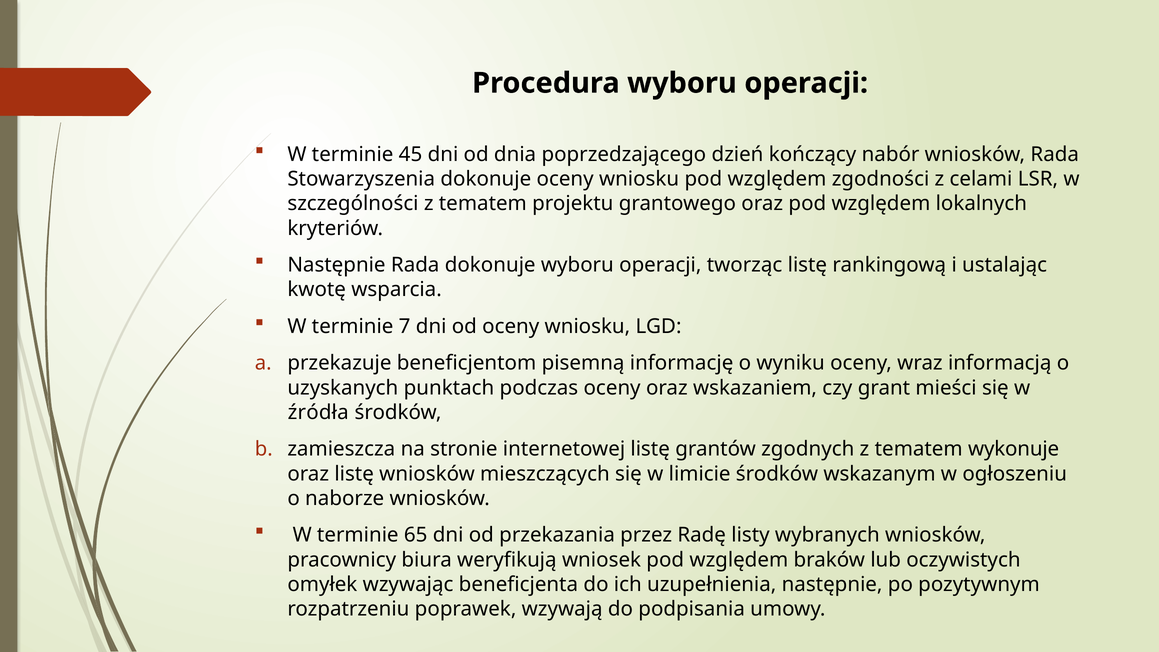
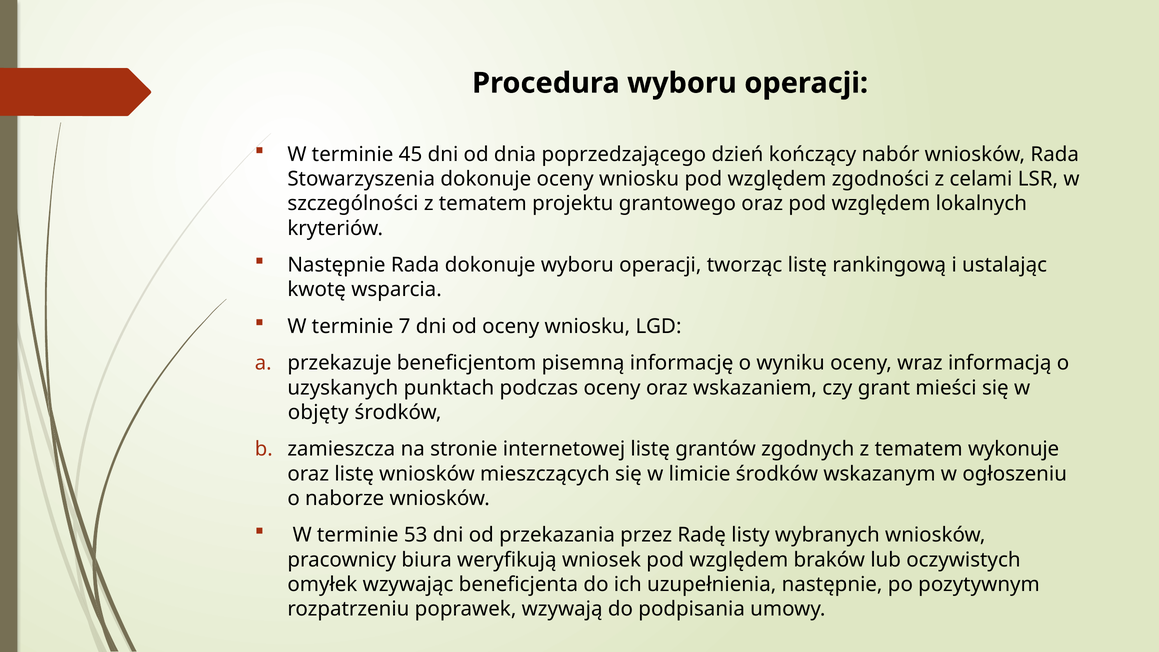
źródła: źródła -> objęty
65: 65 -> 53
